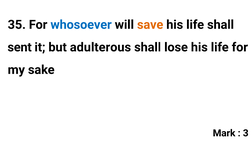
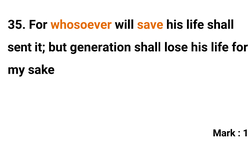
whosoever colour: blue -> orange
adulterous: adulterous -> generation
3: 3 -> 1
